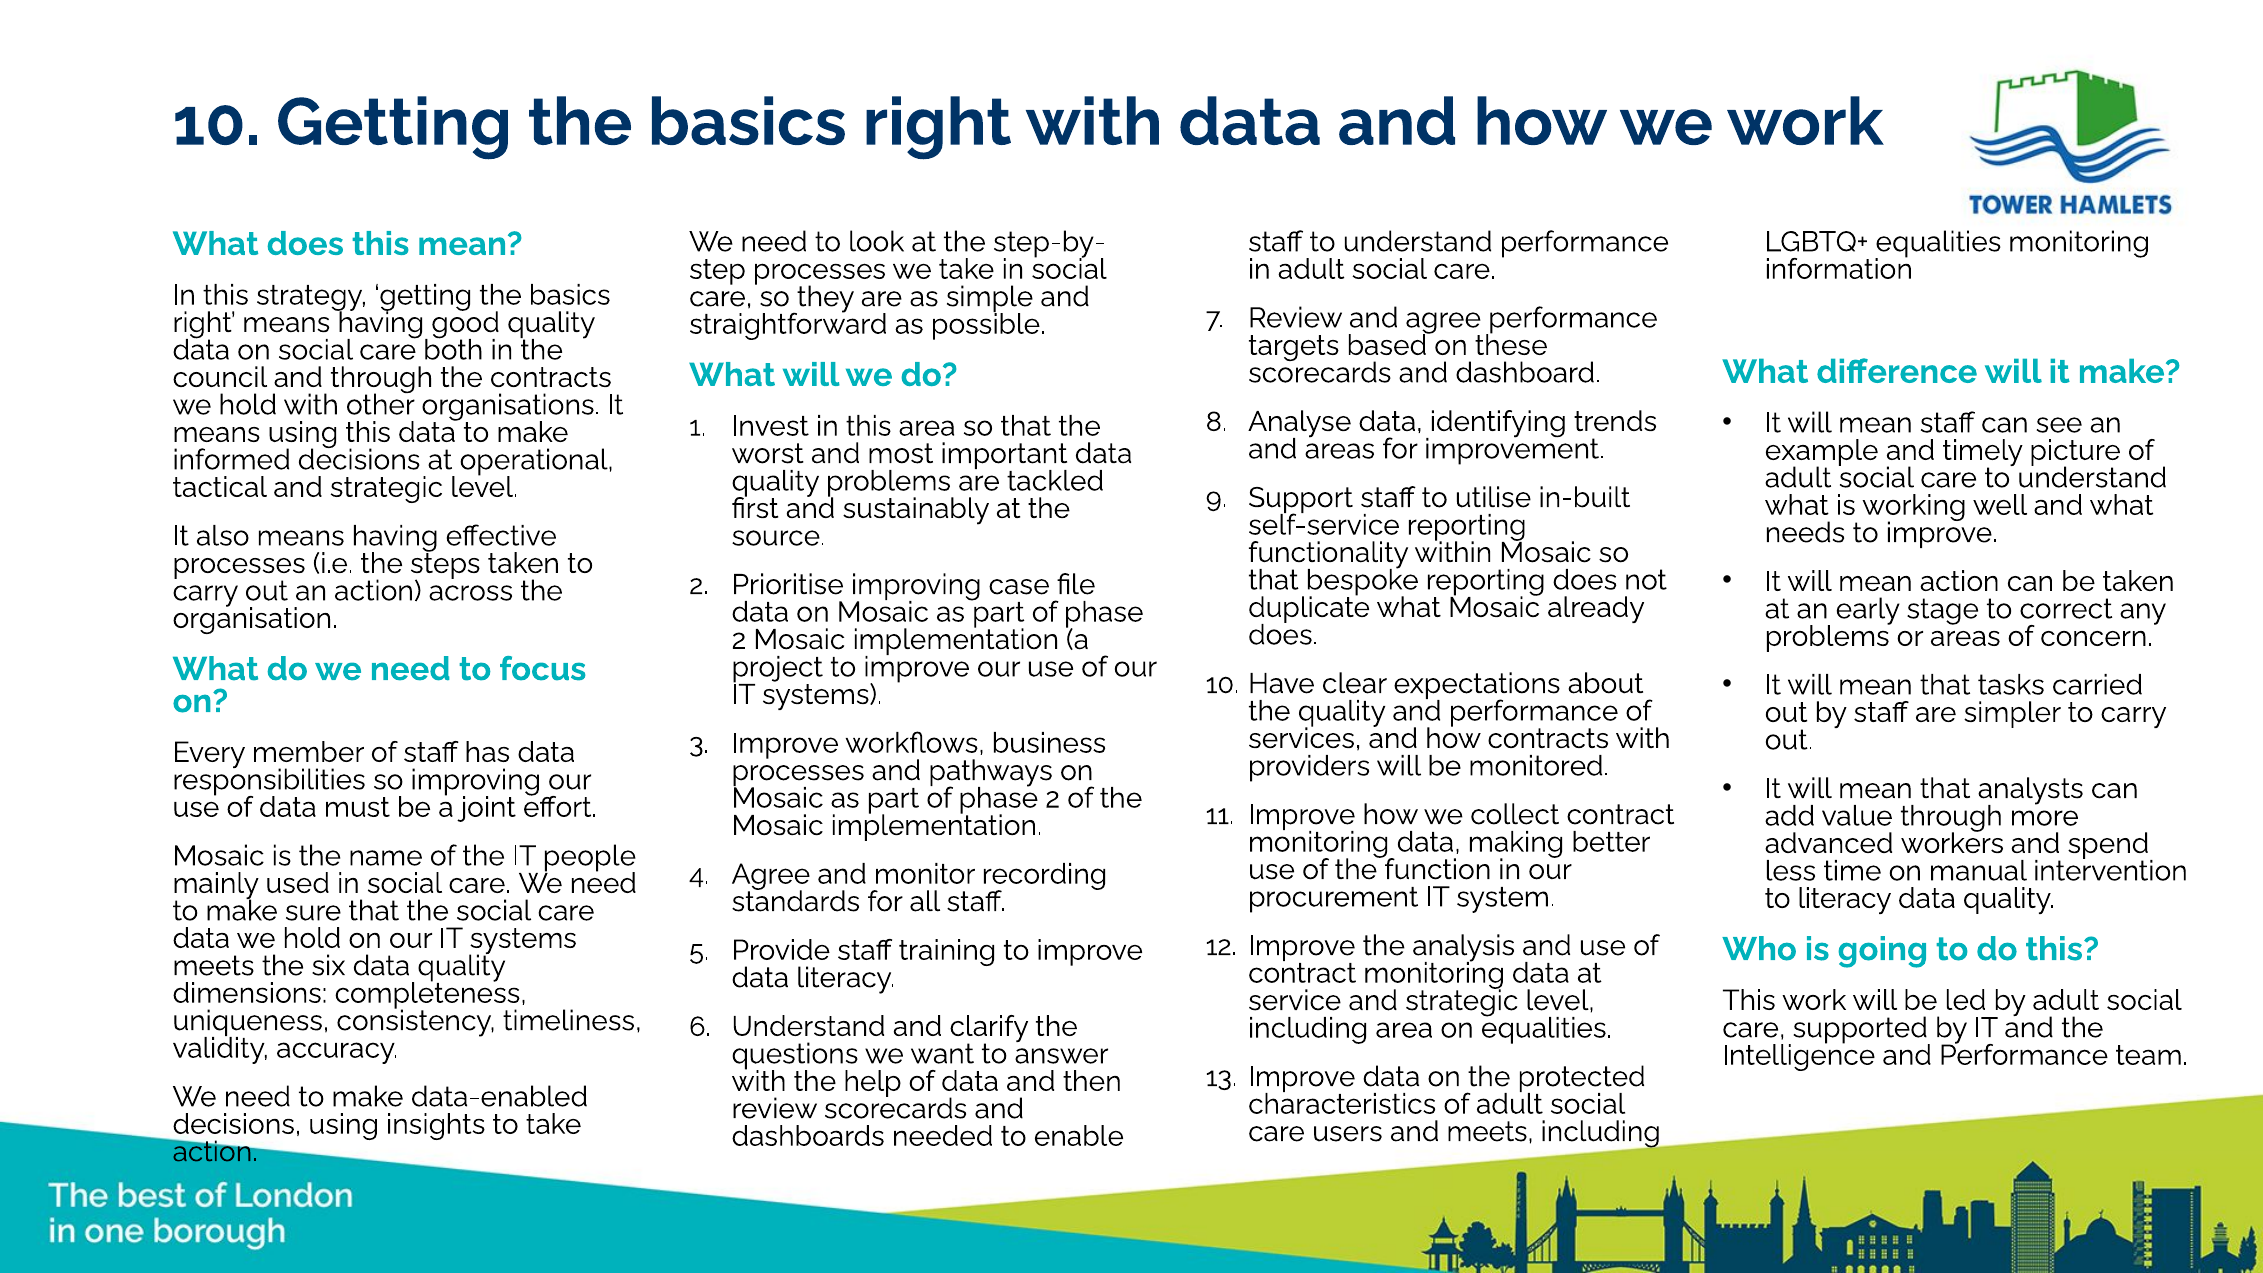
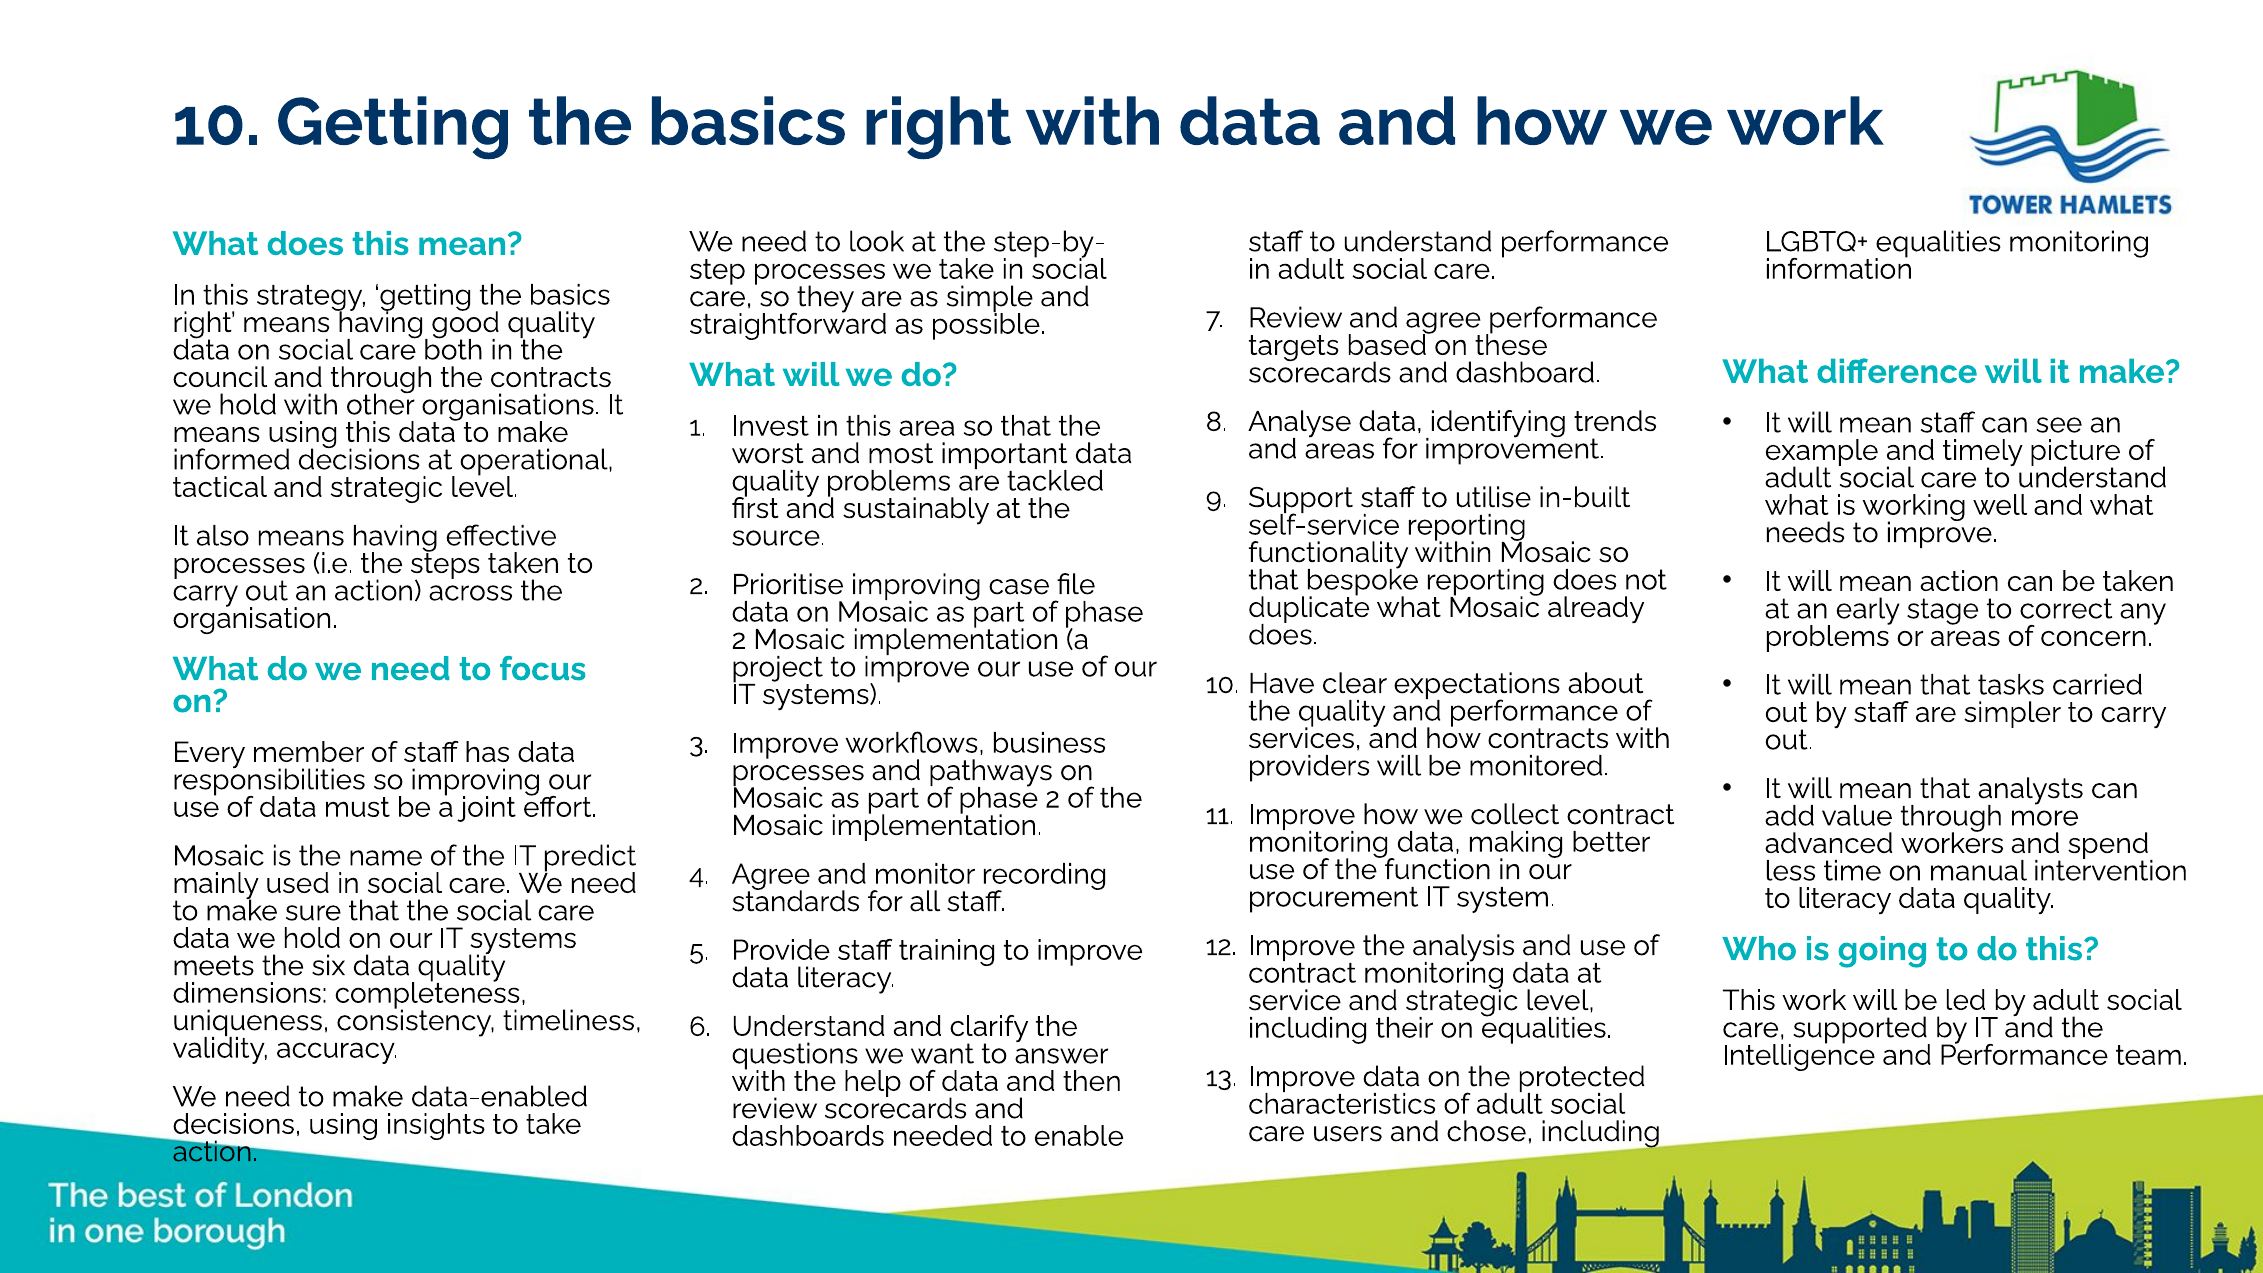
people: people -> predict
including area: area -> their
and meets: meets -> chose
